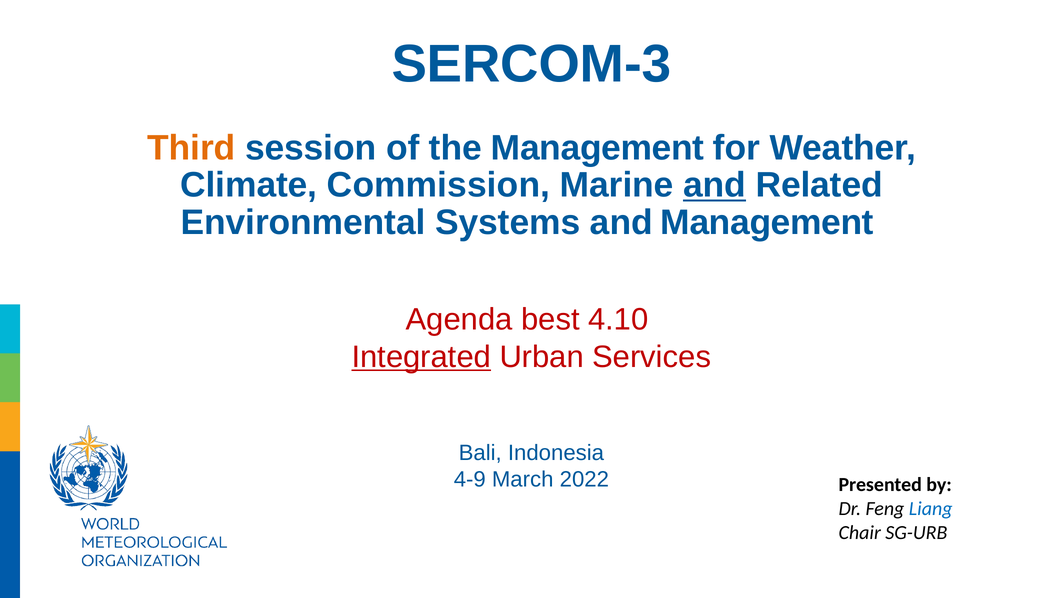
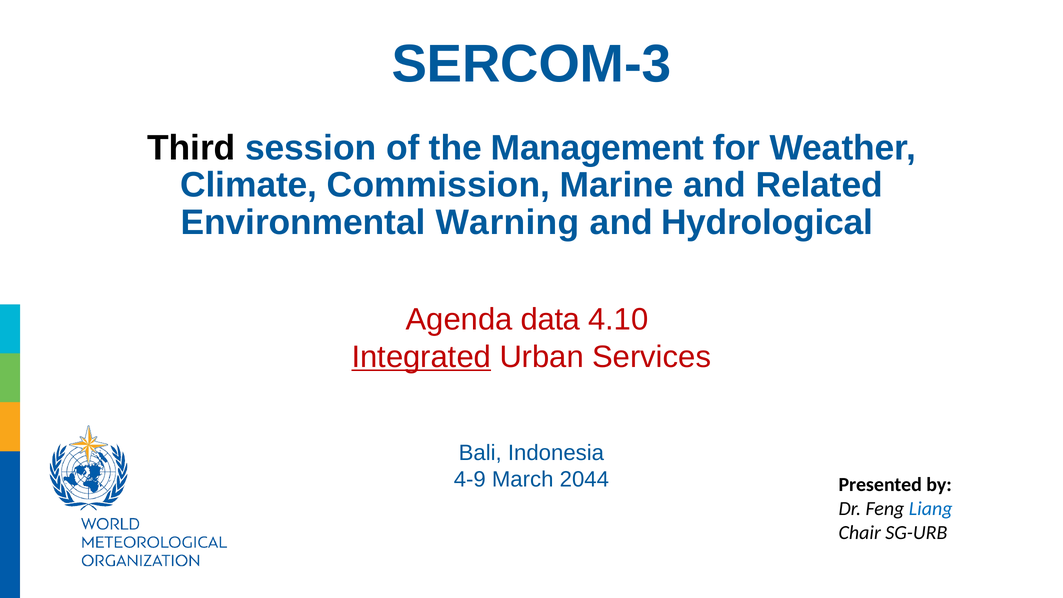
Third colour: orange -> black
and at (715, 185) underline: present -> none
Systems: Systems -> Warning
and Management: Management -> Hydrological
best: best -> data
2022: 2022 -> 2044
